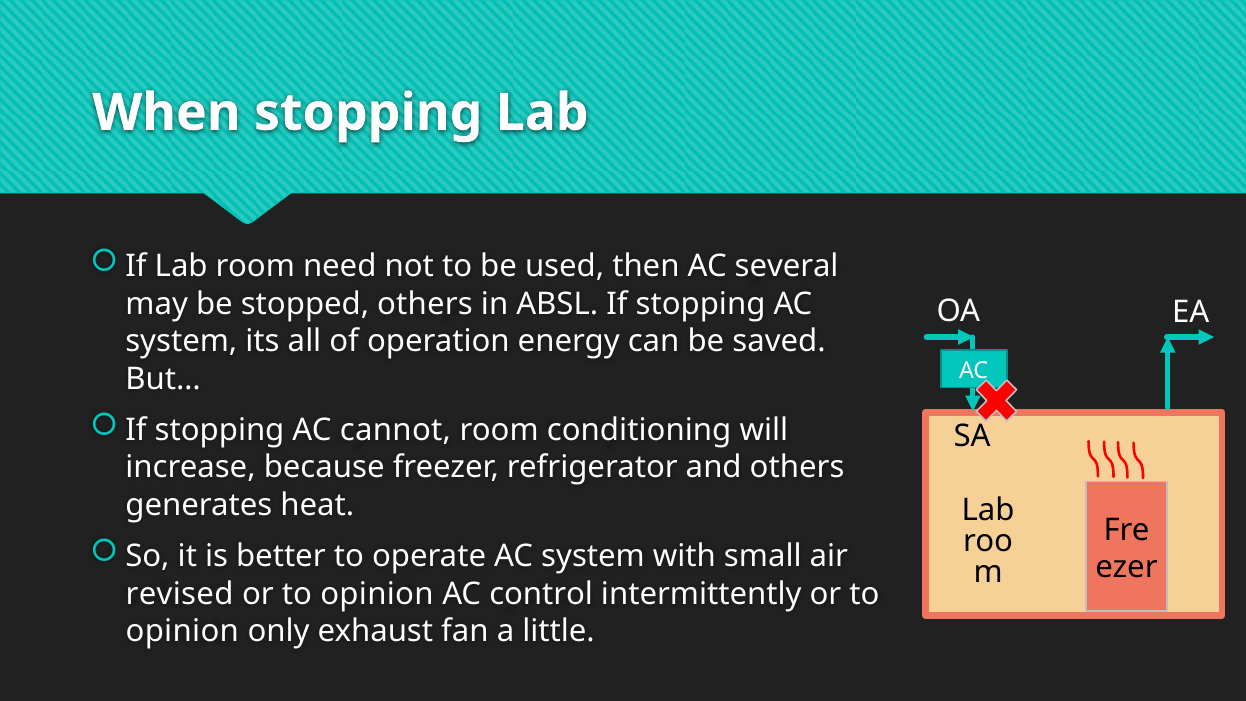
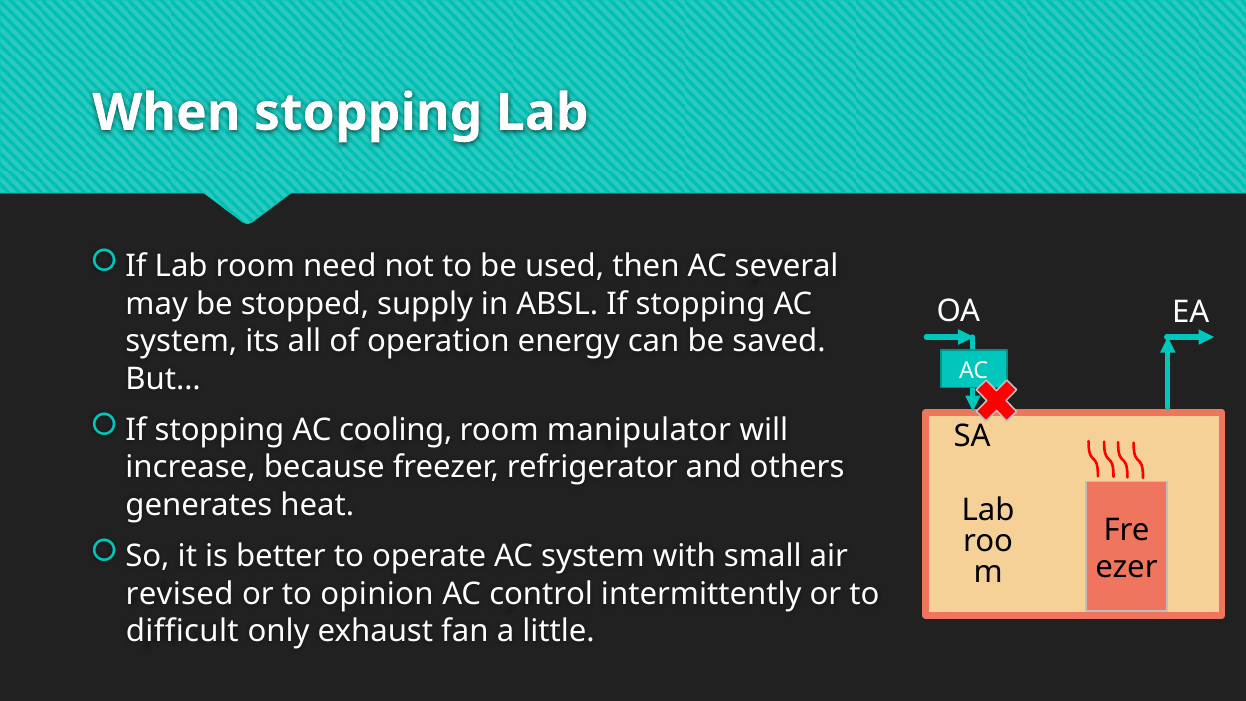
stopped others: others -> supply
cannot: cannot -> cooling
conditioning: conditioning -> manipulator
opinion at (182, 631): opinion -> difficult
